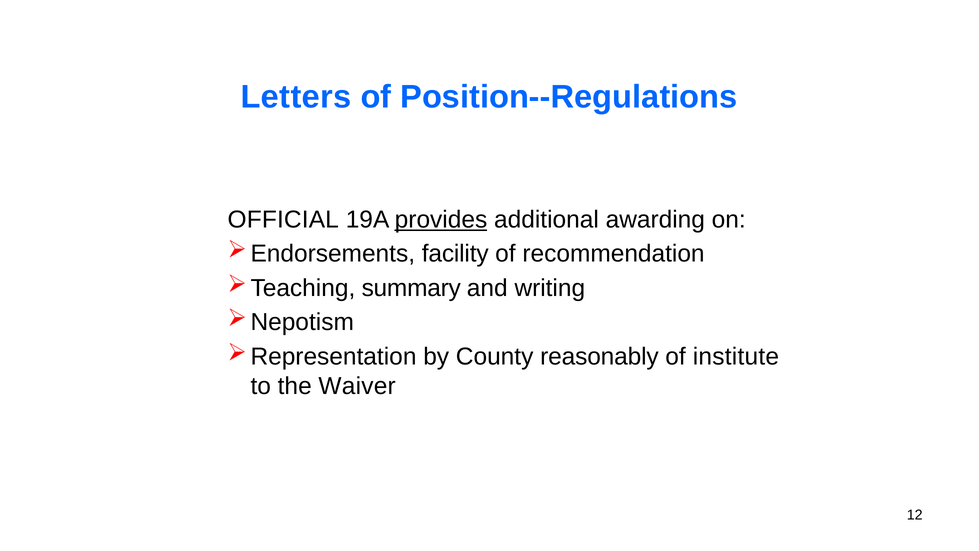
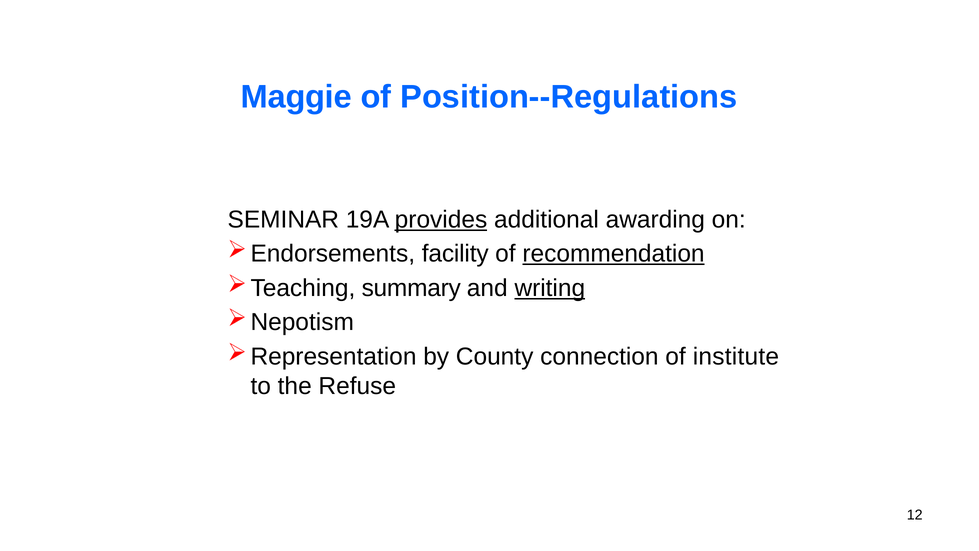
Letters: Letters -> Maggie
OFFICIAL: OFFICIAL -> SEMINAR
recommendation underline: none -> present
writing underline: none -> present
reasonably: reasonably -> connection
Waiver: Waiver -> Refuse
